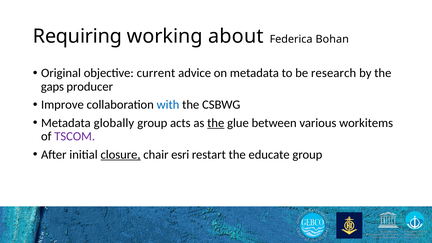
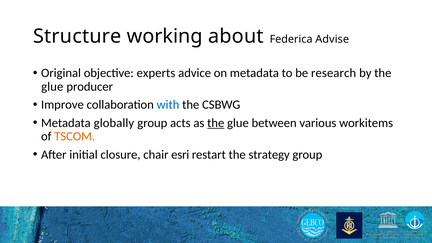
Requiring: Requiring -> Structure
Bohan: Bohan -> Advise
current: current -> experts
gaps at (52, 87): gaps -> glue
TSCOM colour: purple -> orange
closure underline: present -> none
educate: educate -> strategy
